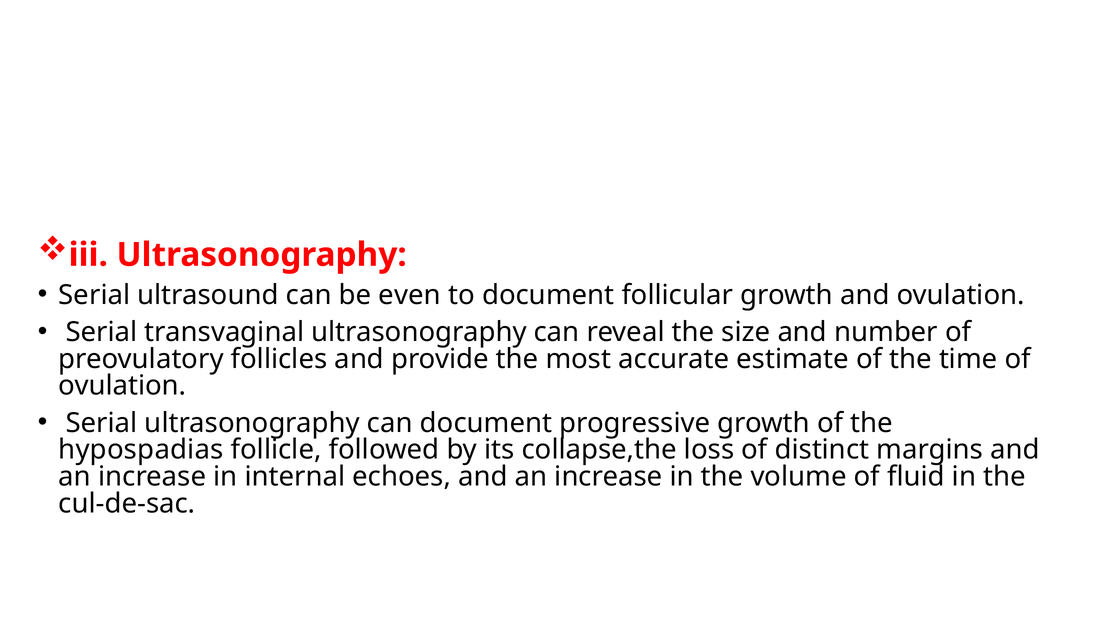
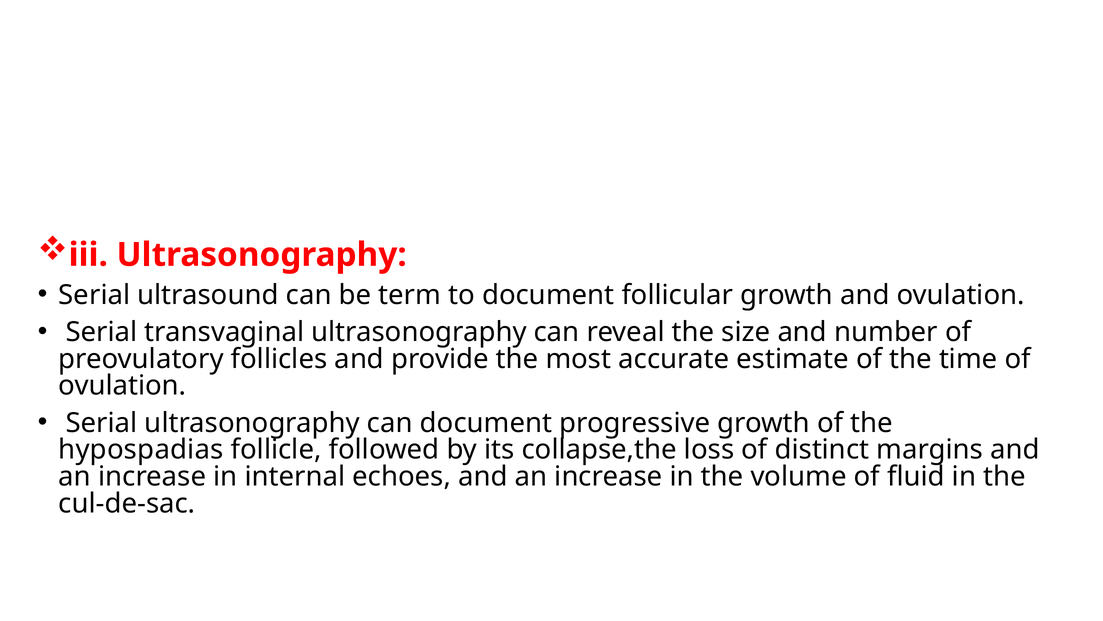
even: even -> term
